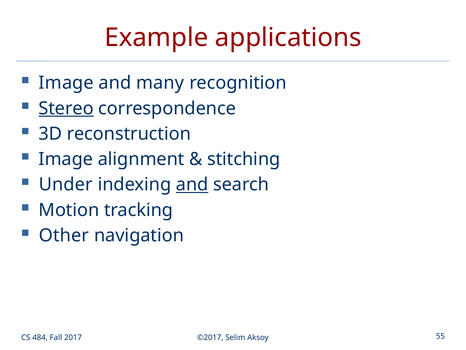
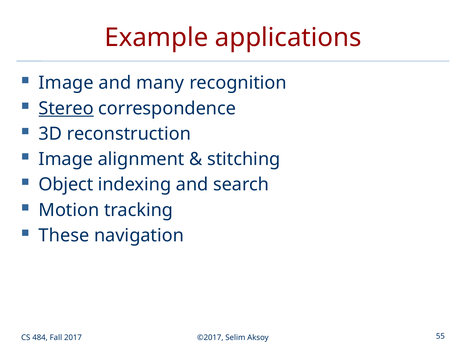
Under: Under -> Object
and at (192, 184) underline: present -> none
Other: Other -> These
